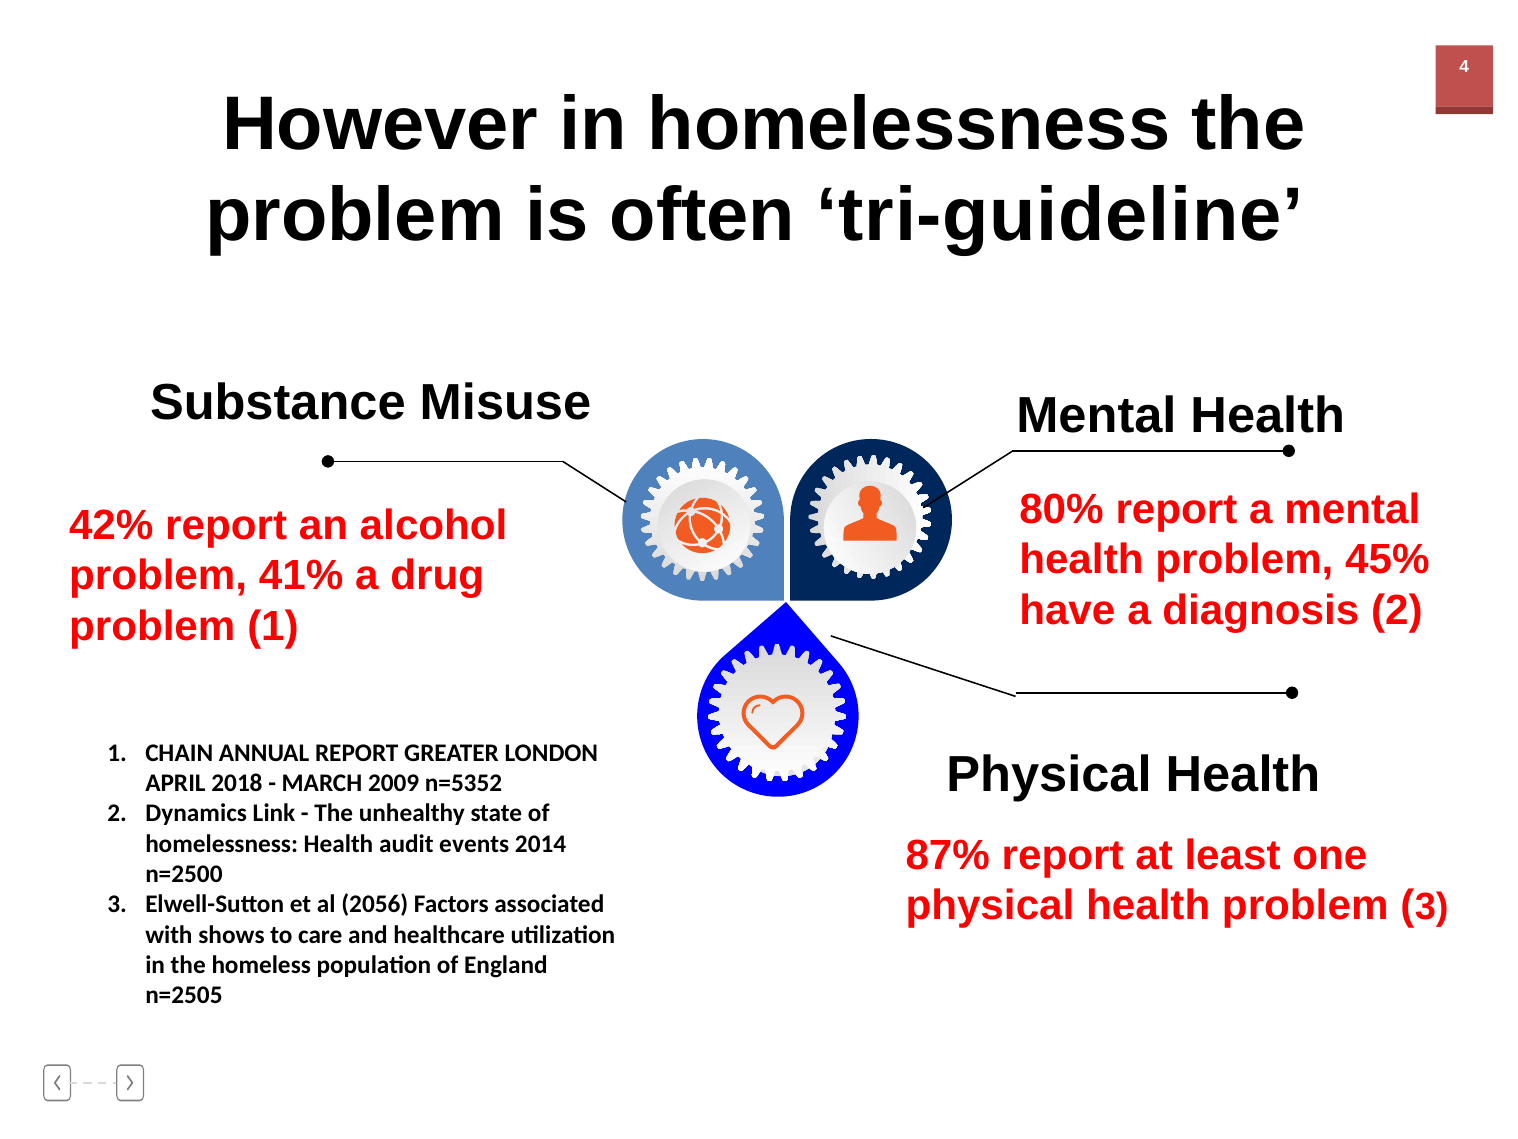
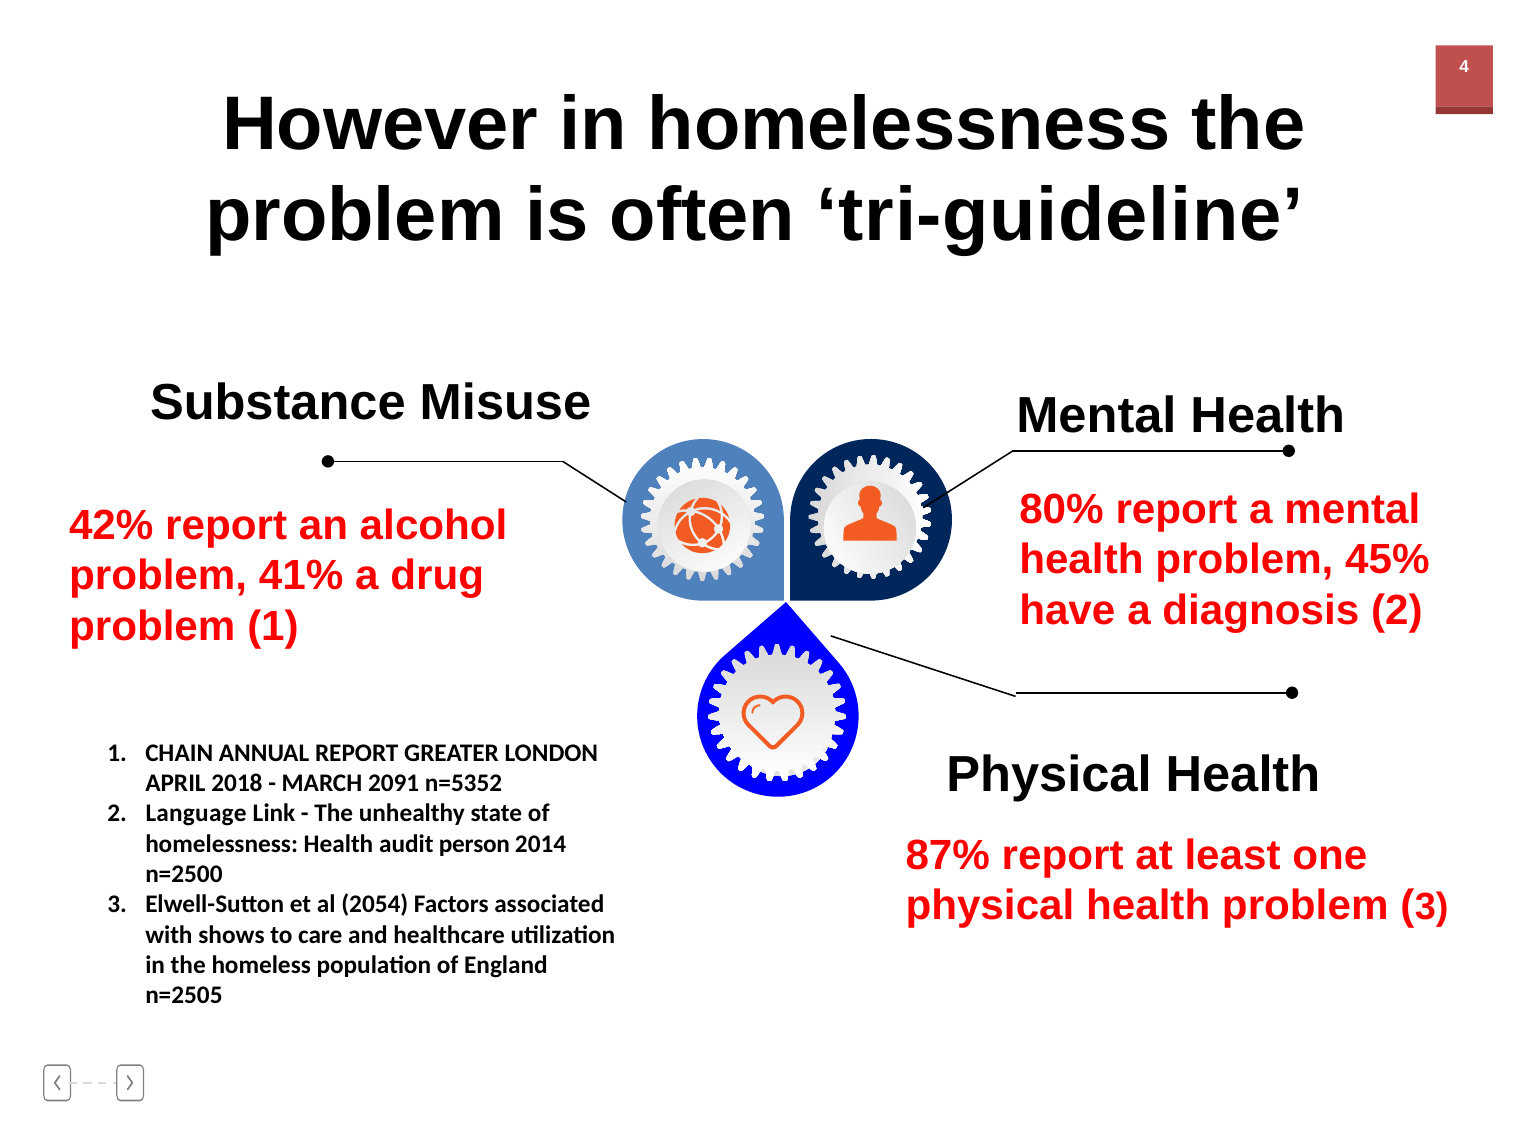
2009: 2009 -> 2091
Dynamics: Dynamics -> Language
events: events -> person
2056: 2056 -> 2054
